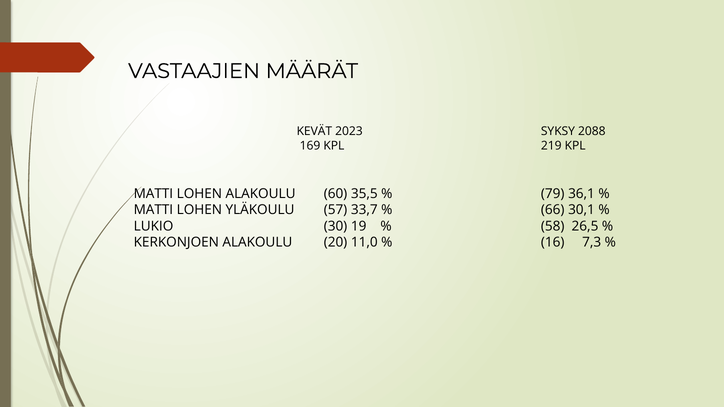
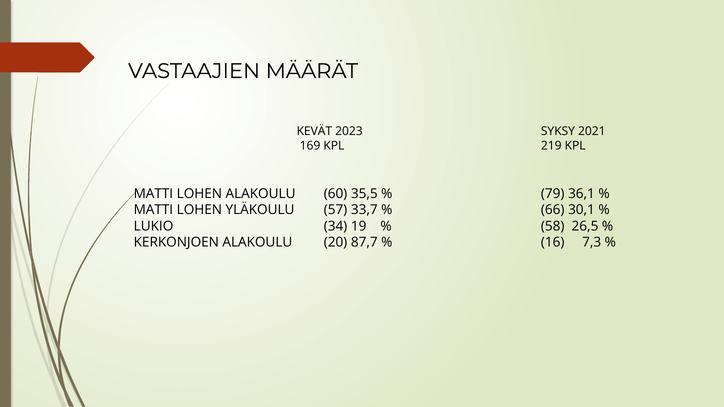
2088: 2088 -> 2021
30: 30 -> 34
11,0: 11,0 -> 87,7
